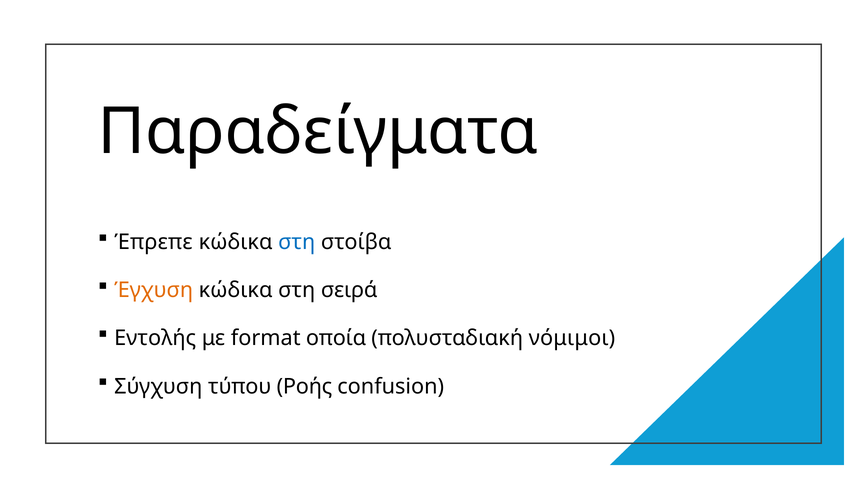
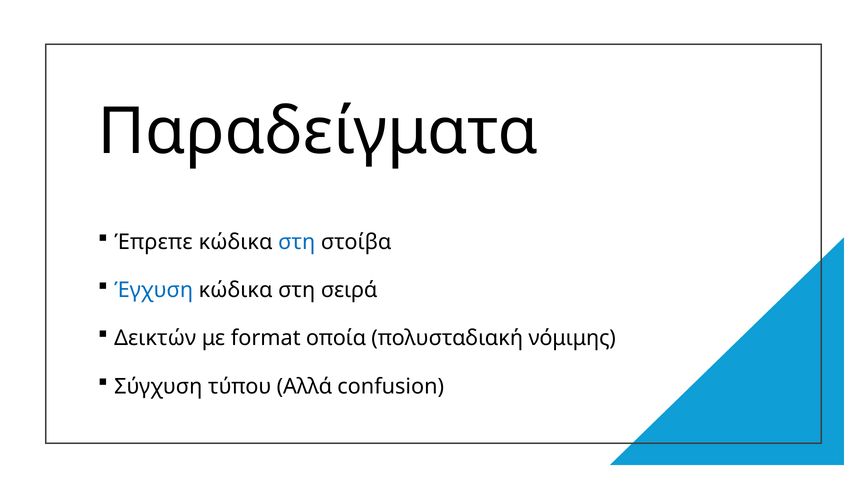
Έγχυση colour: orange -> blue
Εντολής: Εντολής -> Δεικτών
νόμιμοι: νόμιμοι -> νόμιμης
Ροής: Ροής -> Αλλά
